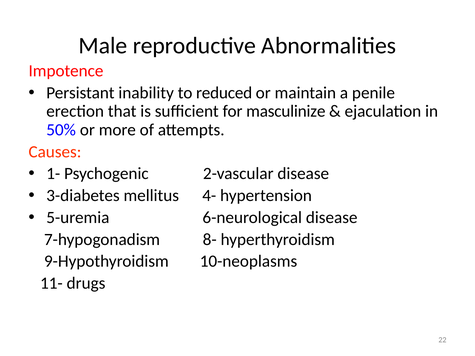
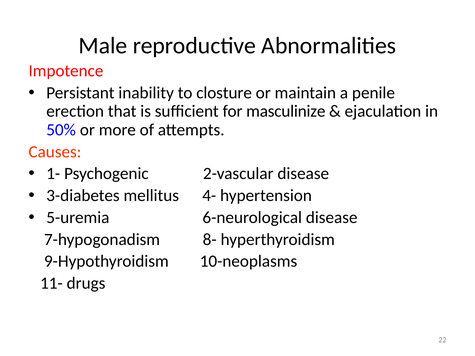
reduced: reduced -> closture
